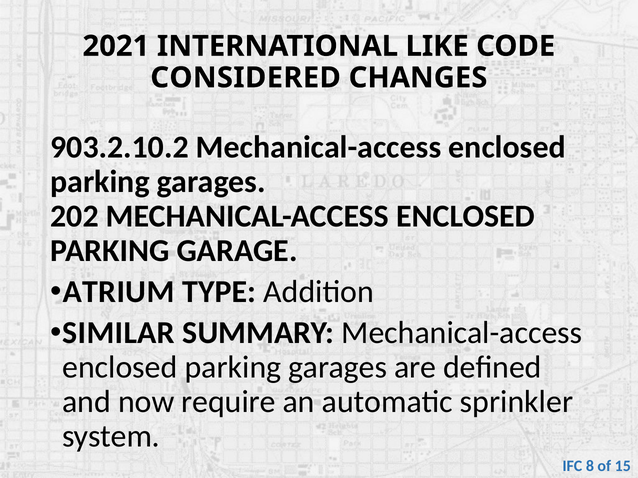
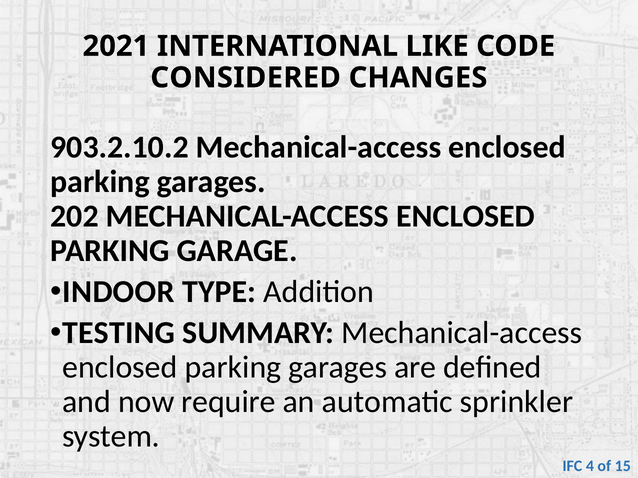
ATRIUM: ATRIUM -> INDOOR
SIMILAR: SIMILAR -> TESTING
8: 8 -> 4
